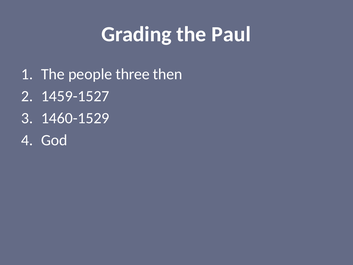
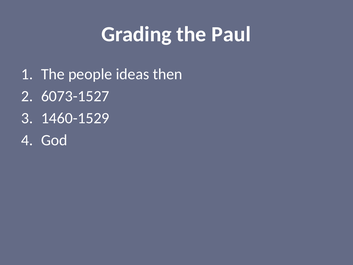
three: three -> ideas
1459-1527: 1459-1527 -> 6073-1527
